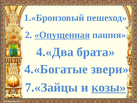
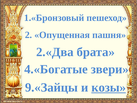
Опущенная underline: present -> none
4.«Два: 4.«Два -> 2.«Два
7.«Зайцы: 7.«Зайцы -> 9.«Зайцы
